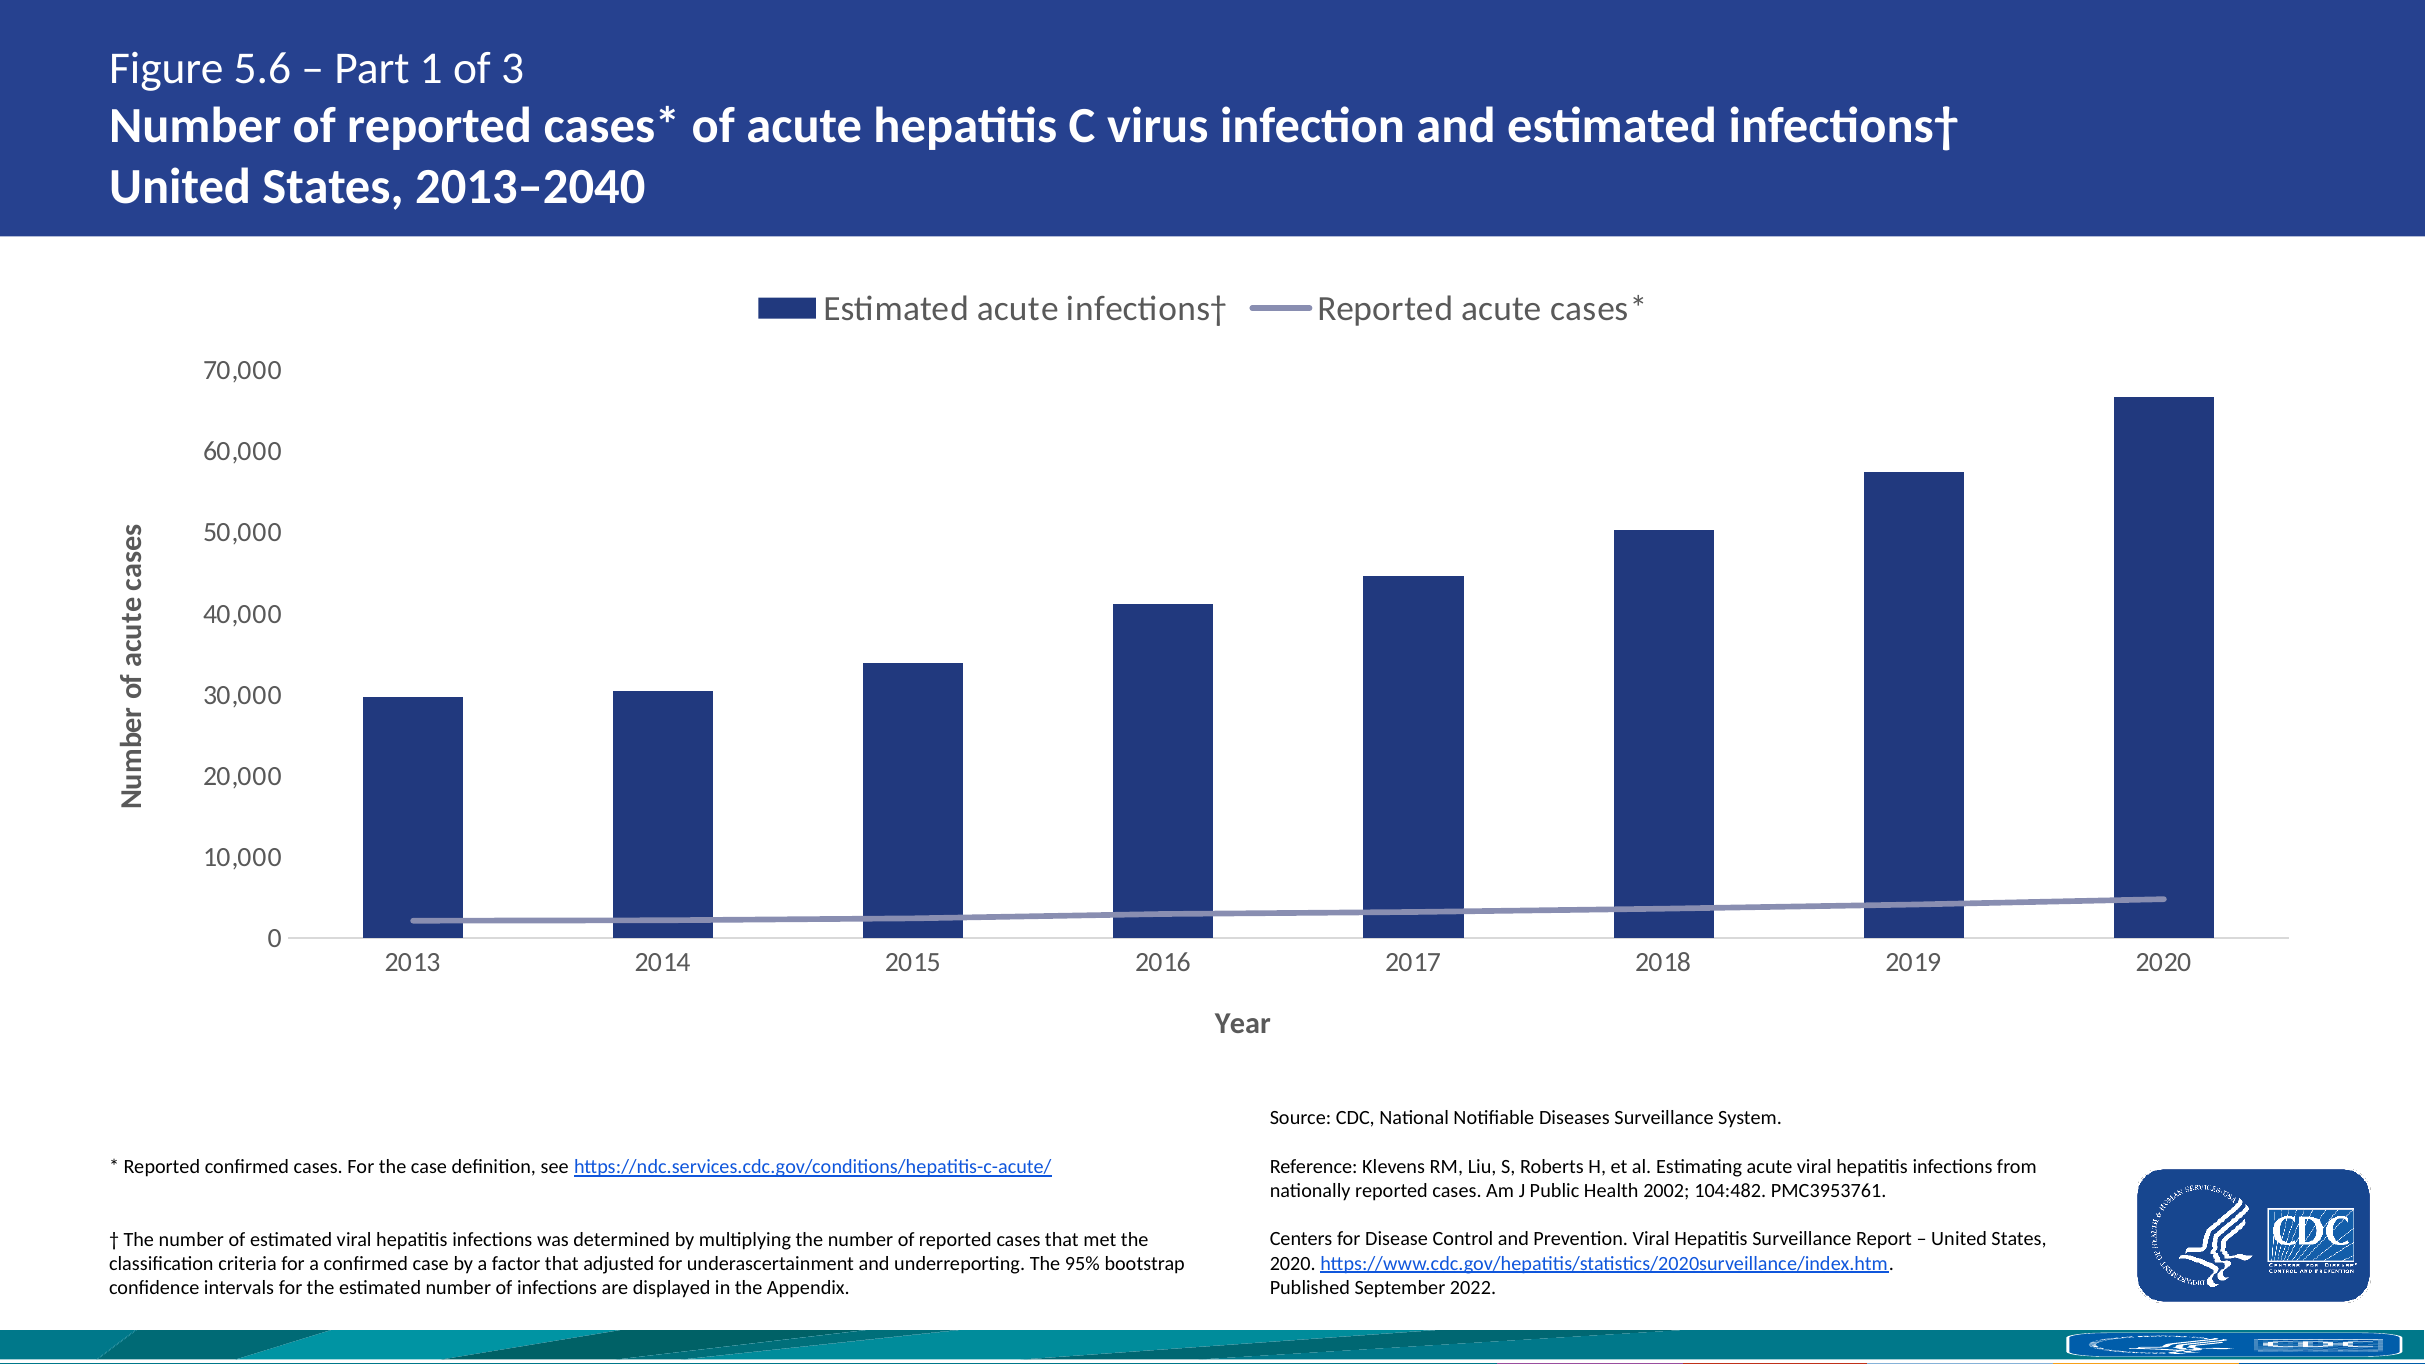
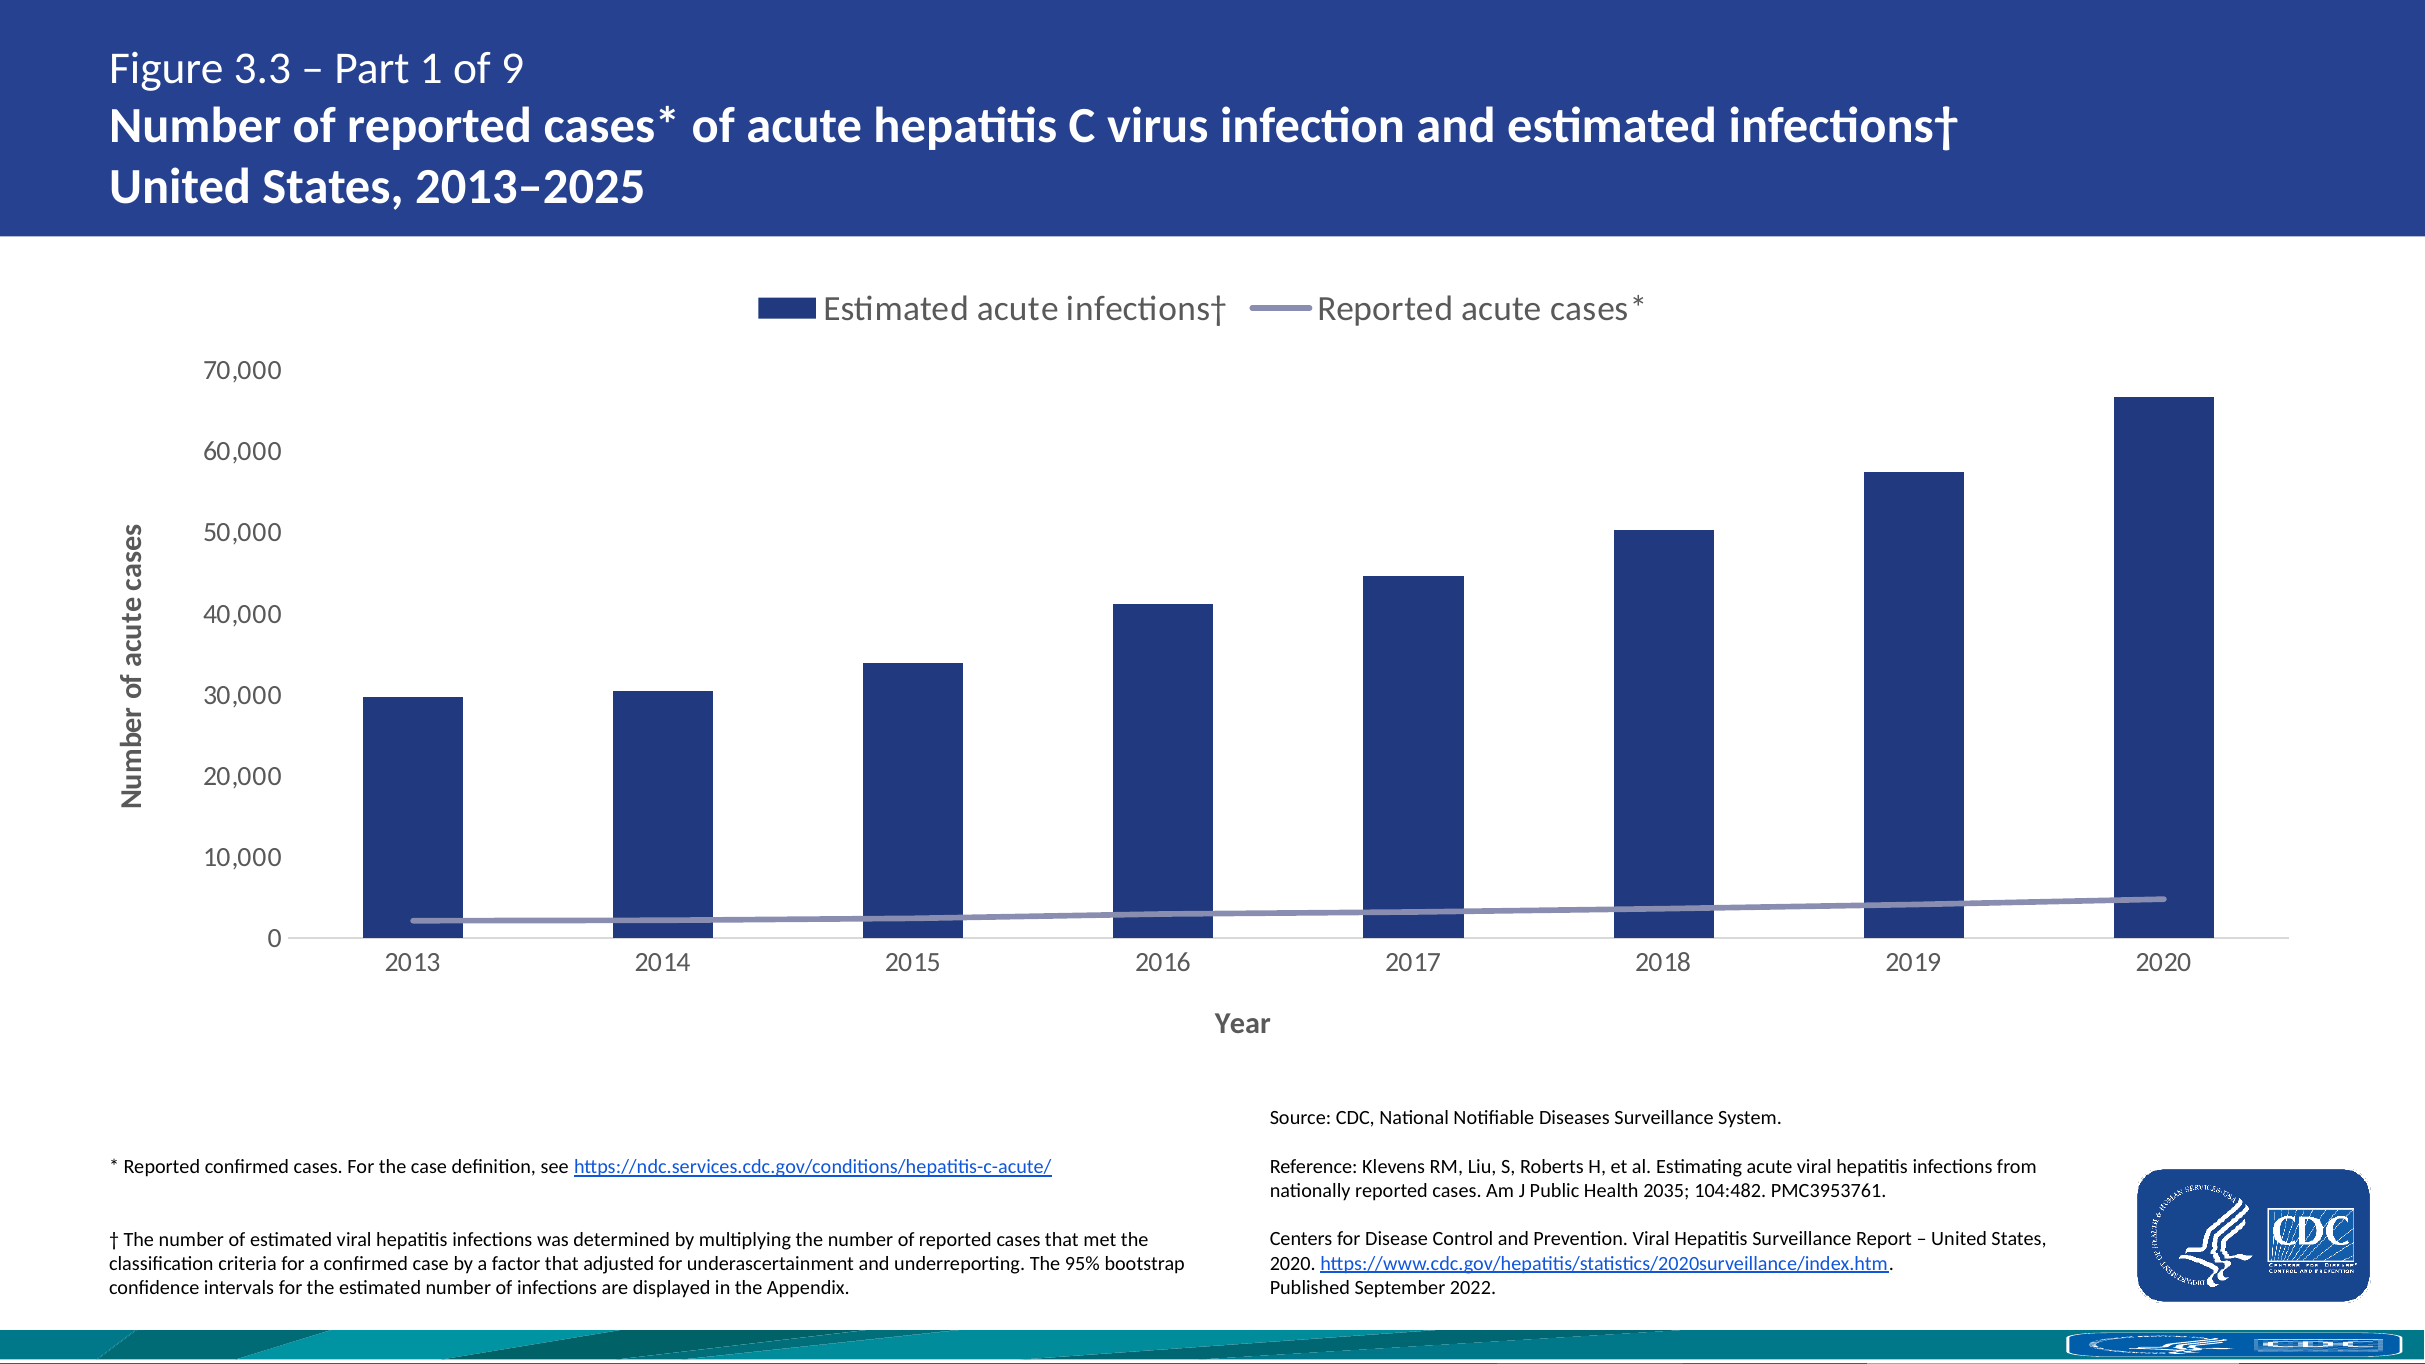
5.6: 5.6 -> 3.3
3: 3 -> 9
2013–2040: 2013–2040 -> 2013–2025
2002: 2002 -> 2035
